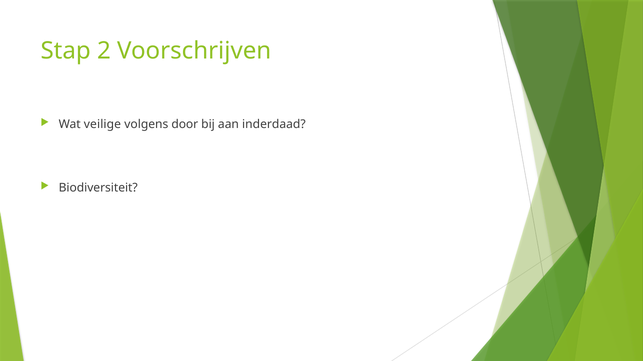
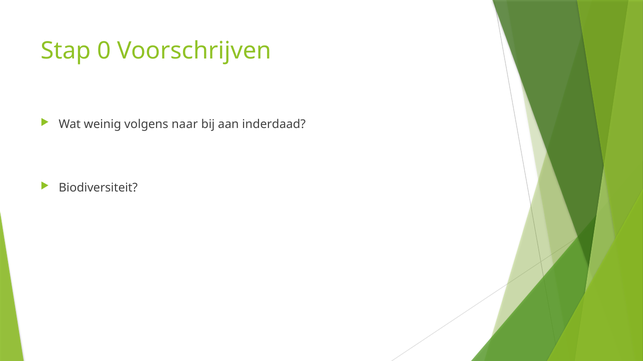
2: 2 -> 0
veilige: veilige -> weinig
door: door -> naar
